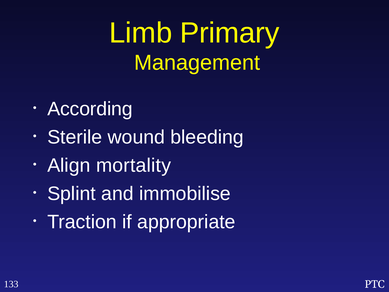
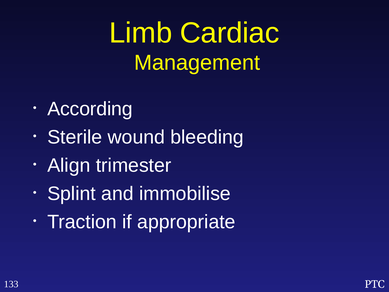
Primary: Primary -> Cardiac
mortality: mortality -> trimester
